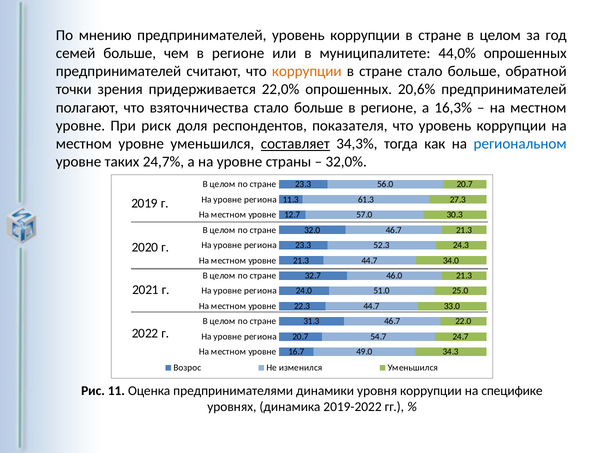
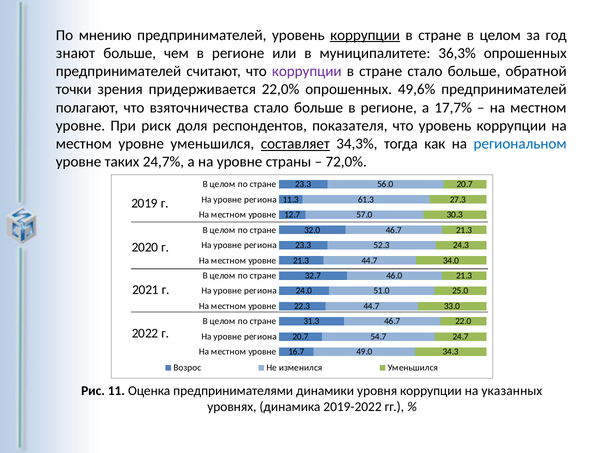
коррупции at (365, 35) underline: none -> present
семей: семей -> знают
44,0%: 44,0% -> 36,3%
коррупции at (307, 71) colour: orange -> purple
20,6%: 20,6% -> 49,6%
16,3%: 16,3% -> 17,7%
32,0%: 32,0% -> 72,0%
специфике: специфике -> указанных
